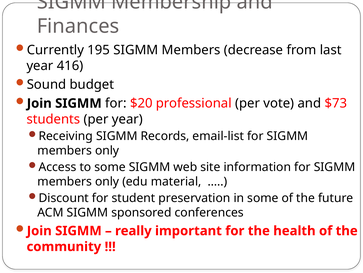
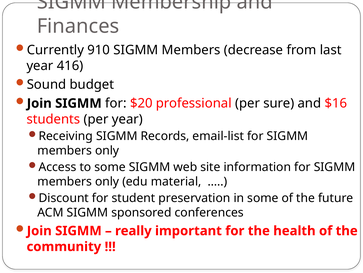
195: 195 -> 910
vote: vote -> sure
$73: $73 -> $16
